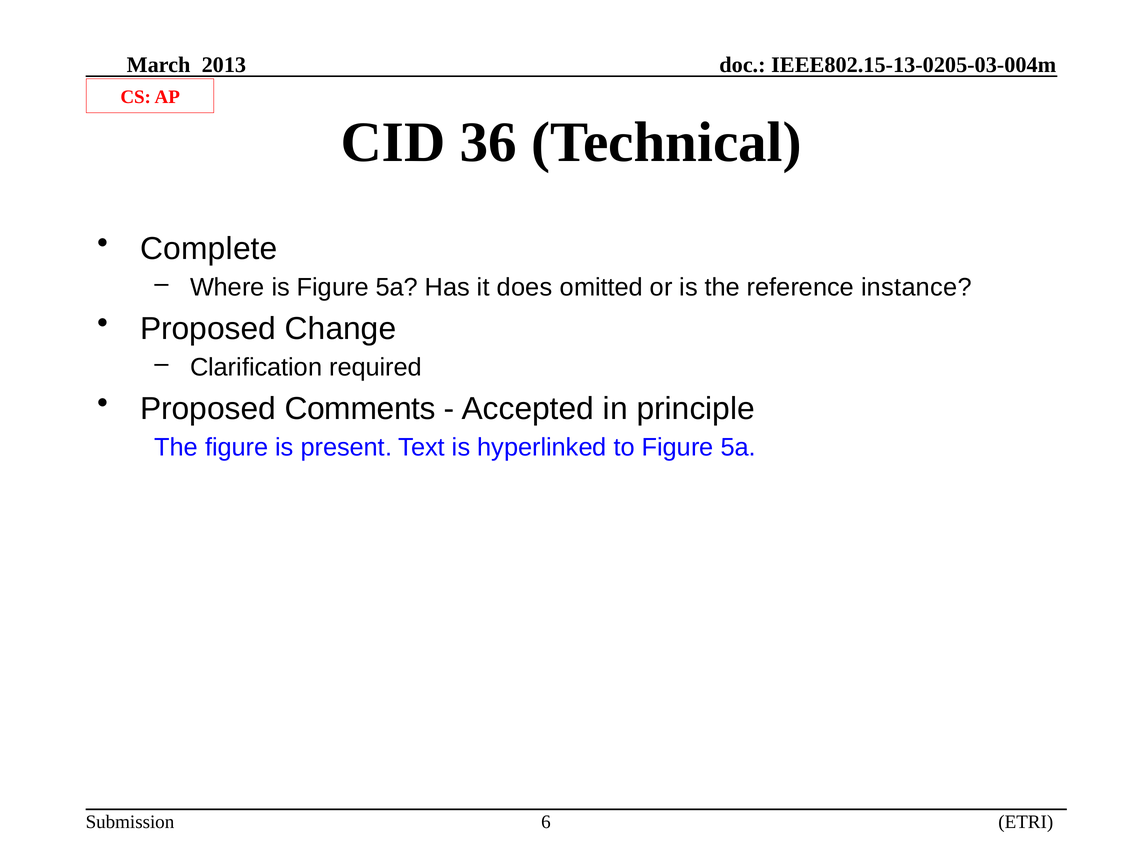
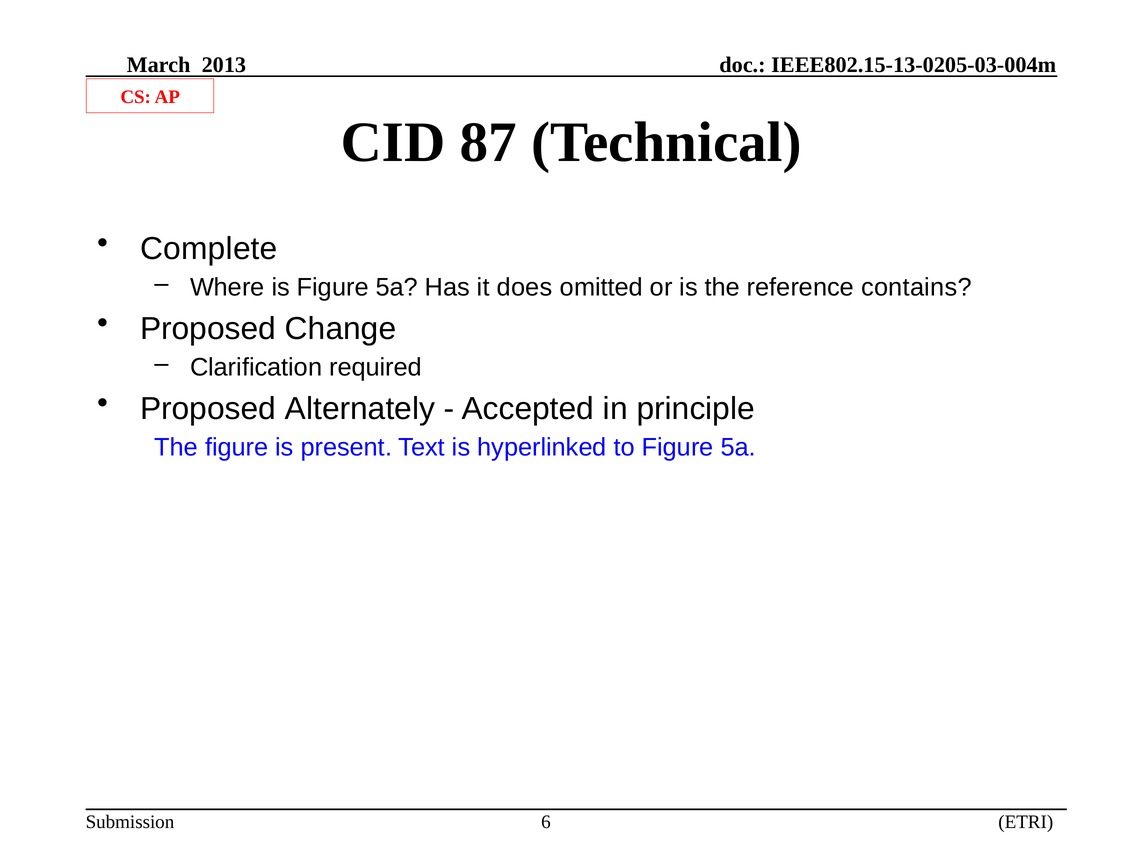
36: 36 -> 87
instance: instance -> contains
Comments: Comments -> Alternately
